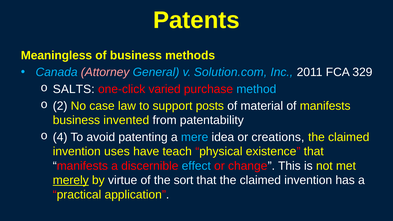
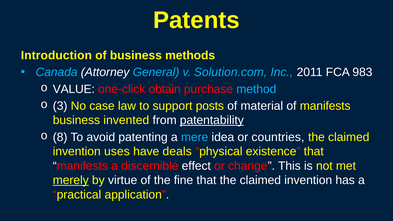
Meaningless: Meaningless -> Introduction
Attorney colour: pink -> white
329: 329 -> 983
SALTS: SALTS -> VALUE
varied: varied -> obtain
2: 2 -> 3
patentability underline: none -> present
4: 4 -> 8
creations: creations -> countries
teach: teach -> deals
effect colour: light blue -> white
sort: sort -> fine
